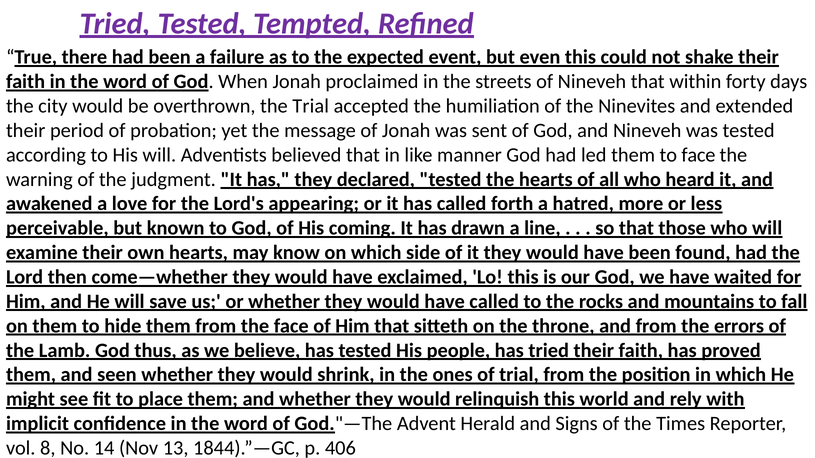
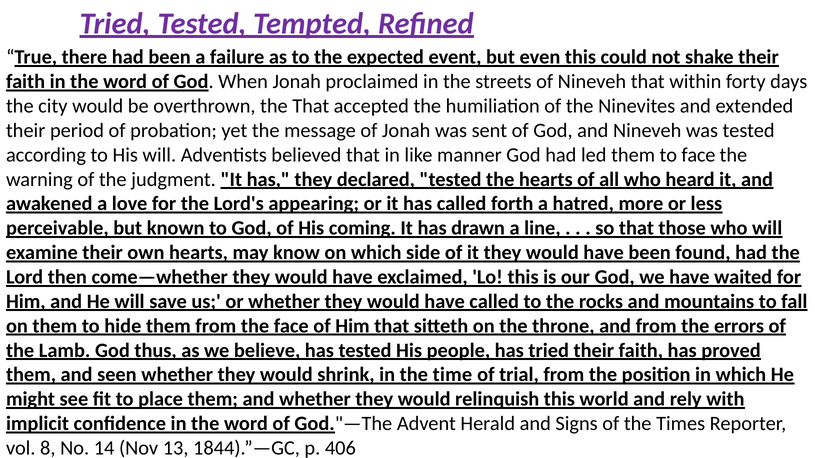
the Trial: Trial -> That
ones: ones -> time
